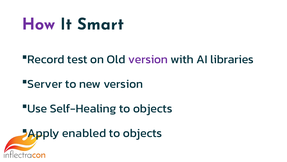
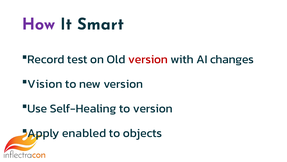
version at (148, 59) colour: purple -> red
libraries: libraries -> changes
Server: Server -> Vision
Self-Healing to objects: objects -> version
